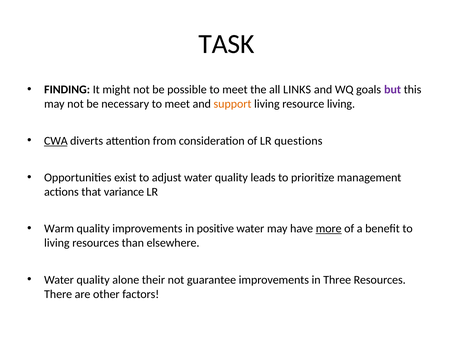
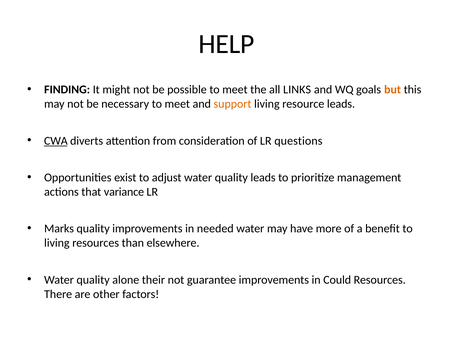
TASK: TASK -> HELP
but colour: purple -> orange
resource living: living -> leads
Warm: Warm -> Marks
positive: positive -> needed
more underline: present -> none
Three: Three -> Could
